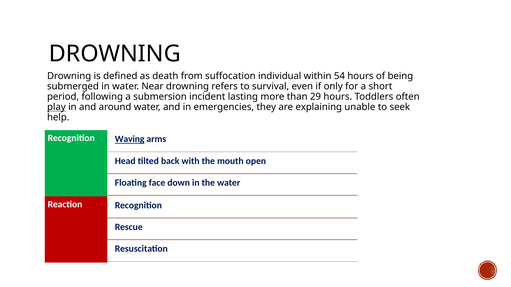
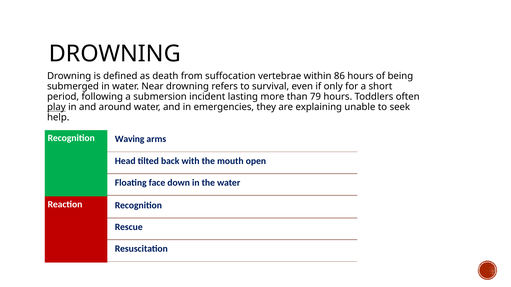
individual: individual -> vertebrae
54: 54 -> 86
29: 29 -> 79
Waving underline: present -> none
